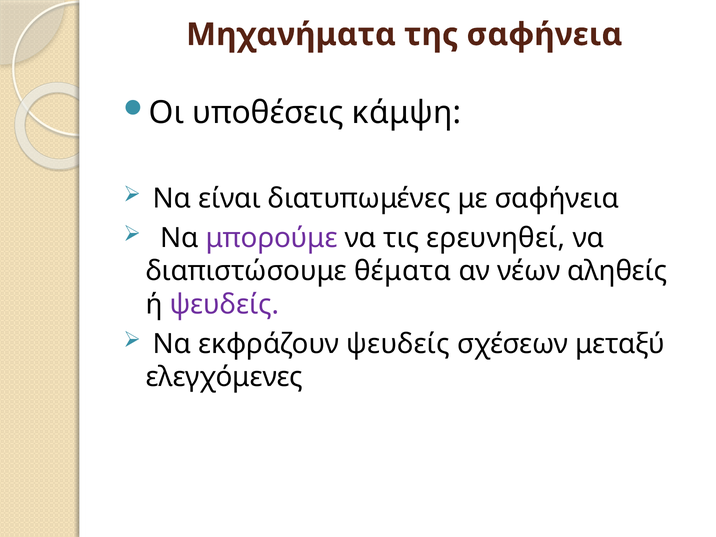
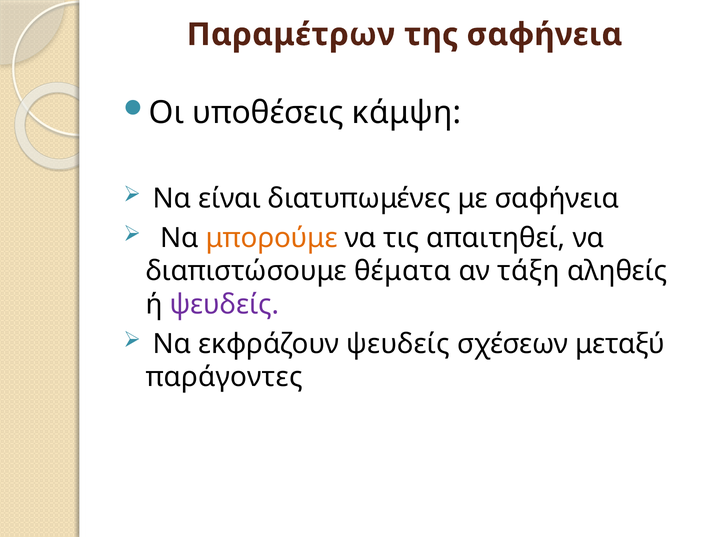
Μηχανήματα: Μηχανήματα -> Παραμέτρων
μπορούμε colour: purple -> orange
ερευνηθεί: ερευνηθεί -> απαιτηθεί
νέων: νέων -> τάξη
ελεγχόμενες: ελεγχόμενες -> παράγοντες
